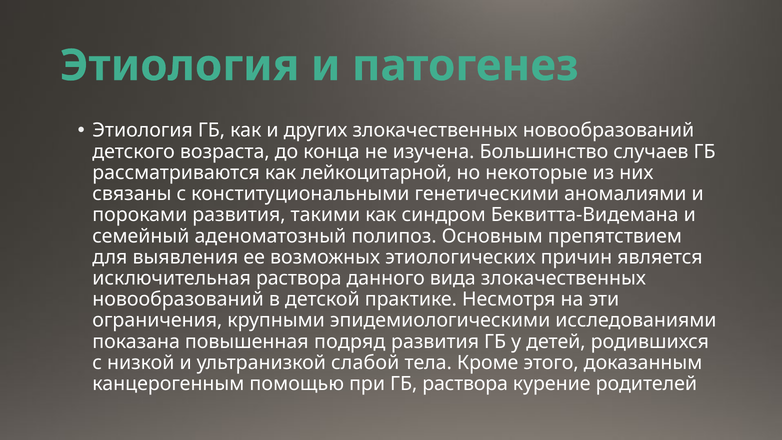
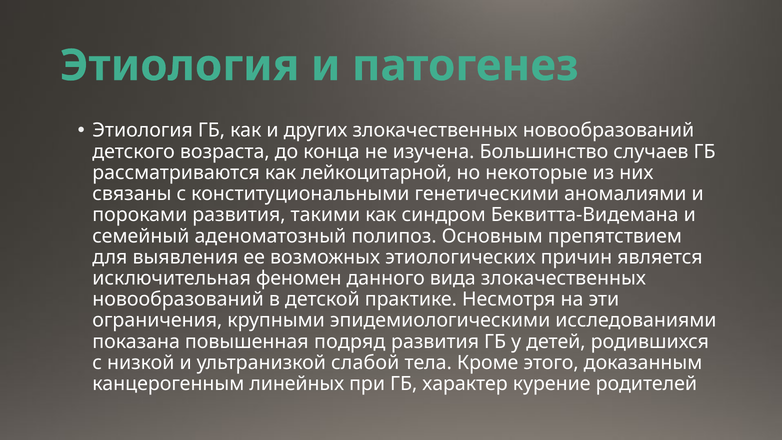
исключительная раствора: раствора -> феномен
помощью: помощью -> линейных
ГБ раствора: раствора -> характер
